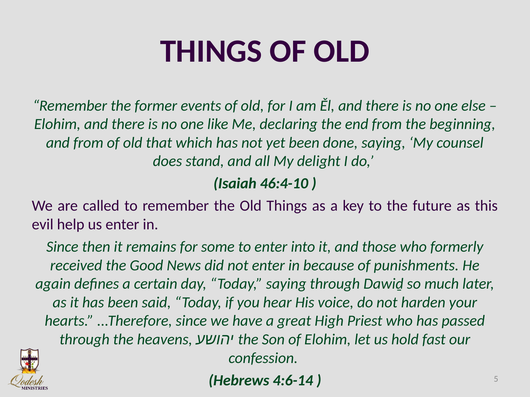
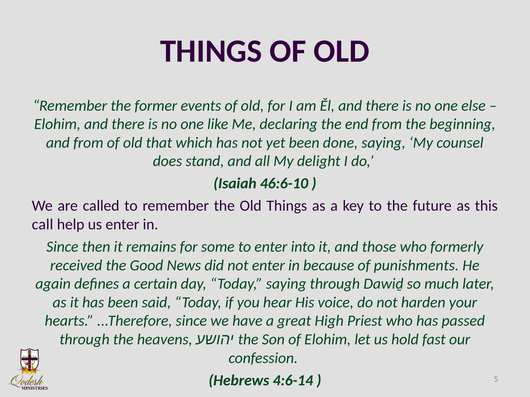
46:4-10: 46:4-10 -> 46:6-10
evil: evil -> call
